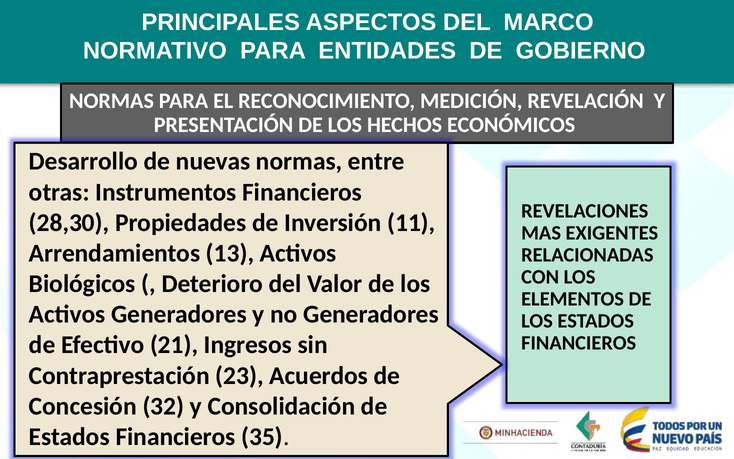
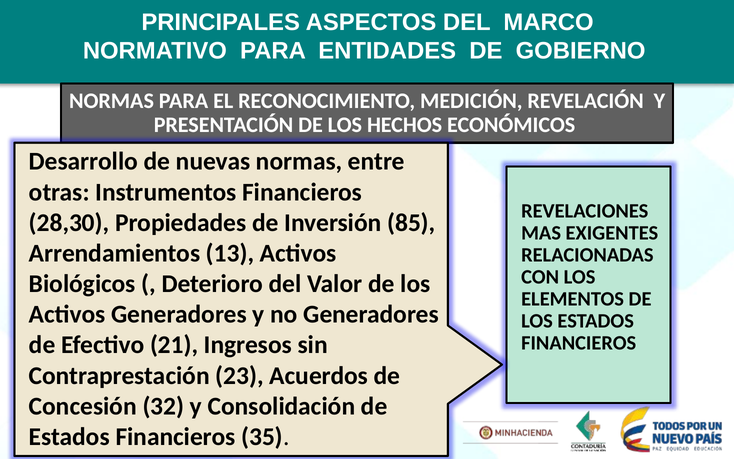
11: 11 -> 85
